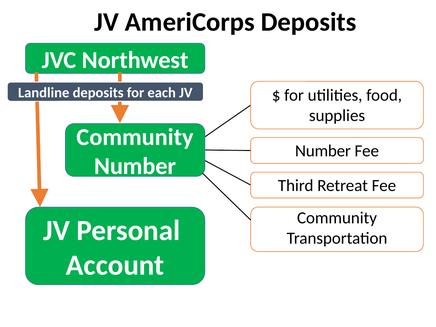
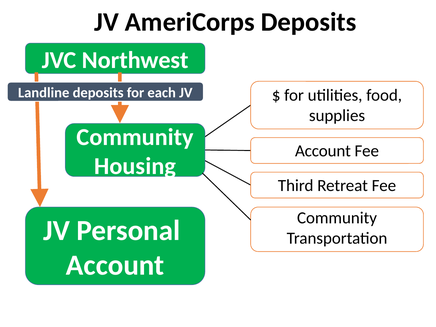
Number at (323, 151): Number -> Account
Number at (135, 166): Number -> Housing
